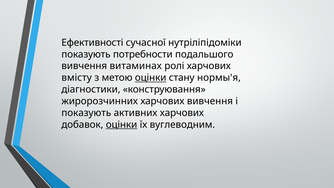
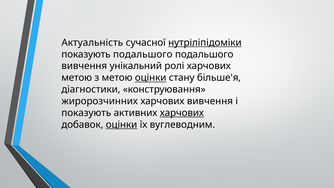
Ефективності: Ефективності -> Актуальність
нутріліпідоміки underline: none -> present
показують потребности: потребности -> подальшого
витаминах: витаминах -> унікальний
вмісту at (77, 78): вмісту -> метою
нормы'я: нормы'я -> більше'я
харчових at (182, 113) underline: none -> present
